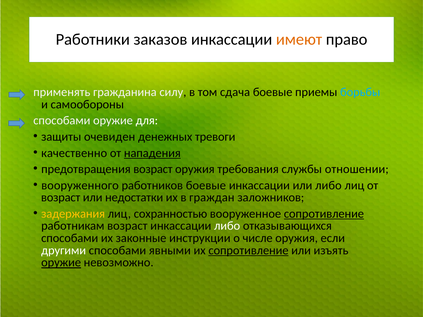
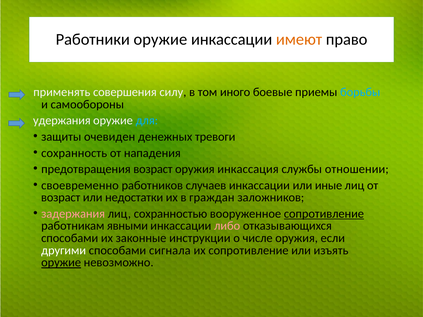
Работники заказов: заказов -> оружие
гражданина: гражданина -> совершения
сдача: сдача -> иного
способами at (62, 121): способами -> удержания
для colour: white -> light blue
качественно: качественно -> сохранность
нападения underline: present -> none
требования: требования -> инкассация
вооруженного: вооруженного -> своевременно
работников боевые: боевые -> случаев
или либо: либо -> иные
задержания colour: yellow -> pink
работникам возраст: возраст -> явными
либо at (227, 226) colour: white -> pink
явными: явными -> сигнала
сопротивление at (248, 251) underline: present -> none
